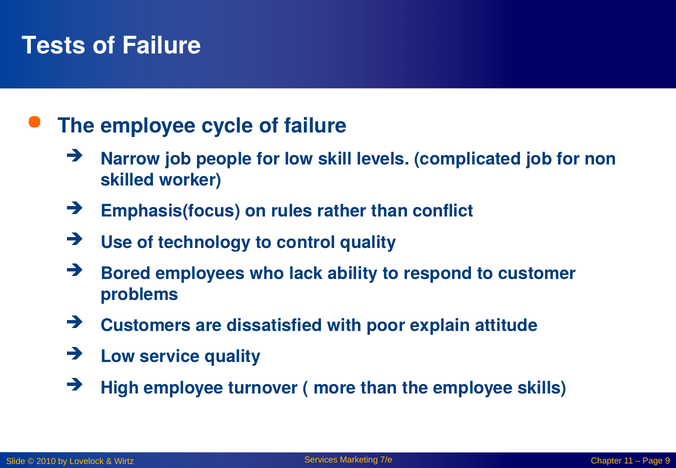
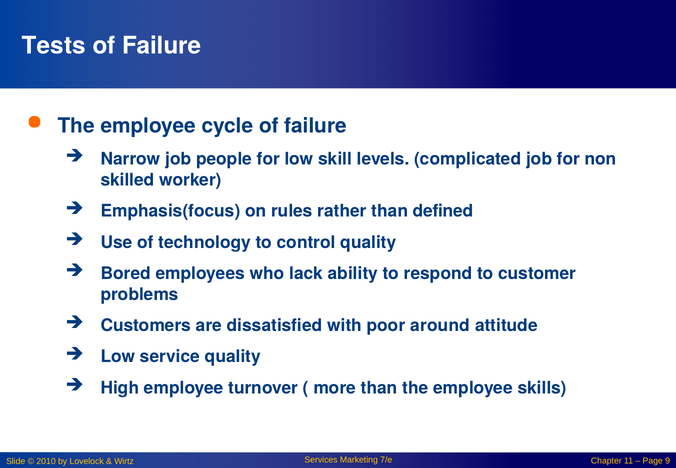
conflict: conflict -> defined
explain: explain -> around
